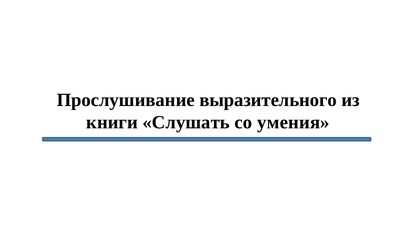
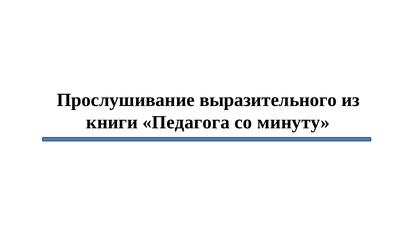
Слушать: Слушать -> Педагога
умения: умения -> минуту
